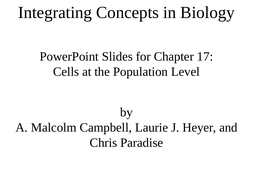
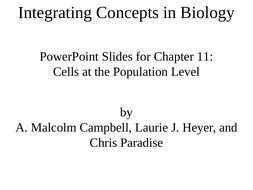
17: 17 -> 11
